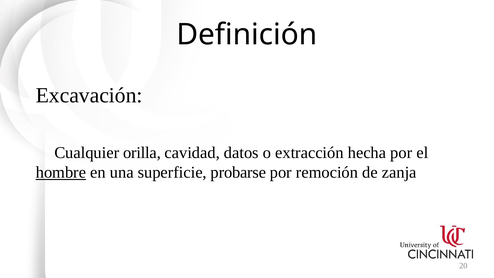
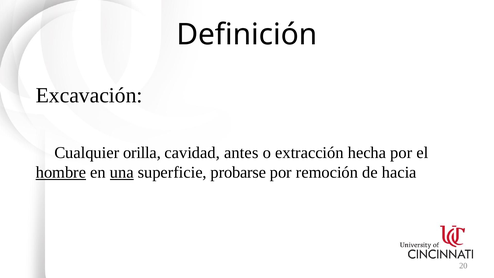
datos: datos -> antes
una underline: none -> present
zanja: zanja -> hacia
